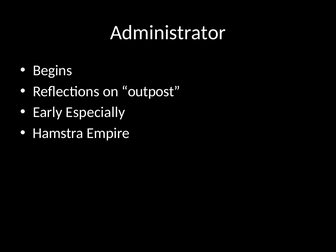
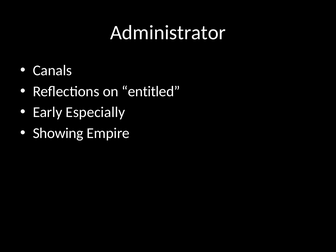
Begins: Begins -> Canals
outpost: outpost -> entitled
Hamstra: Hamstra -> Showing
